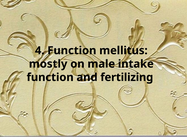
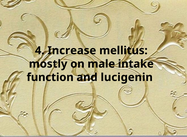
4 Function: Function -> Increase
fertilizing: fertilizing -> lucigenin
